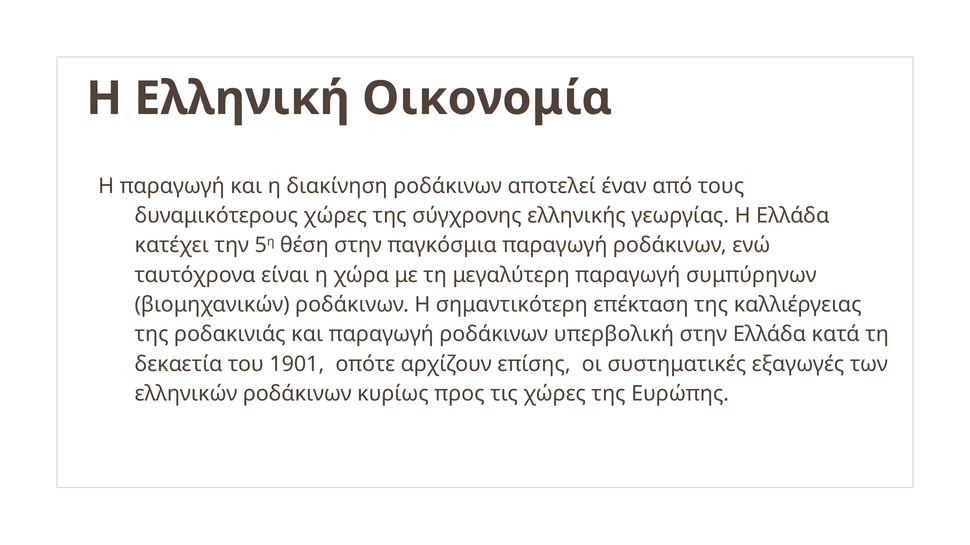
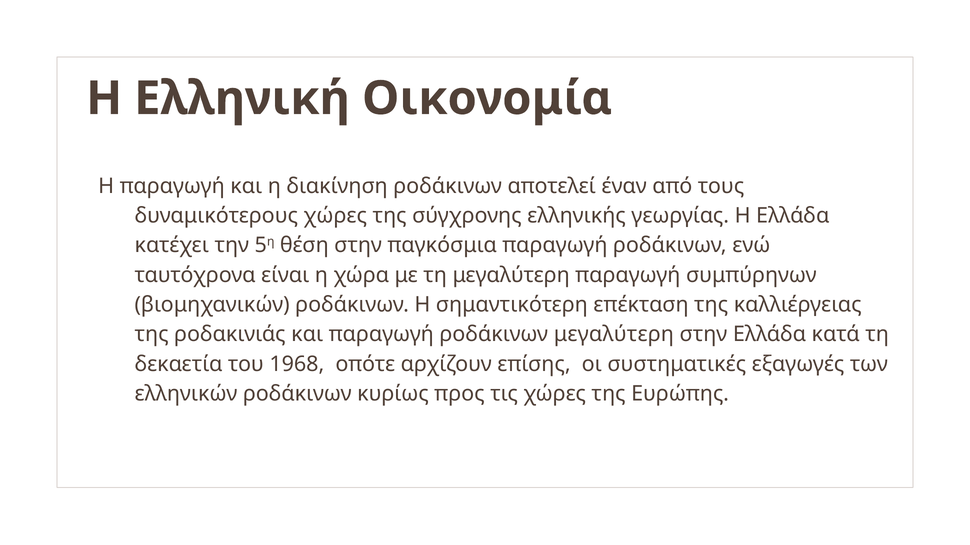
ροδάκινων υπερβολική: υπερβολική -> μεγαλύτερη
1901: 1901 -> 1968
